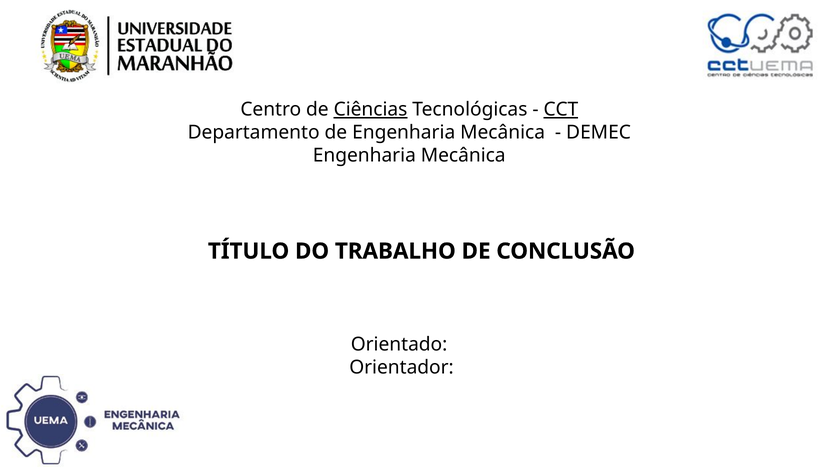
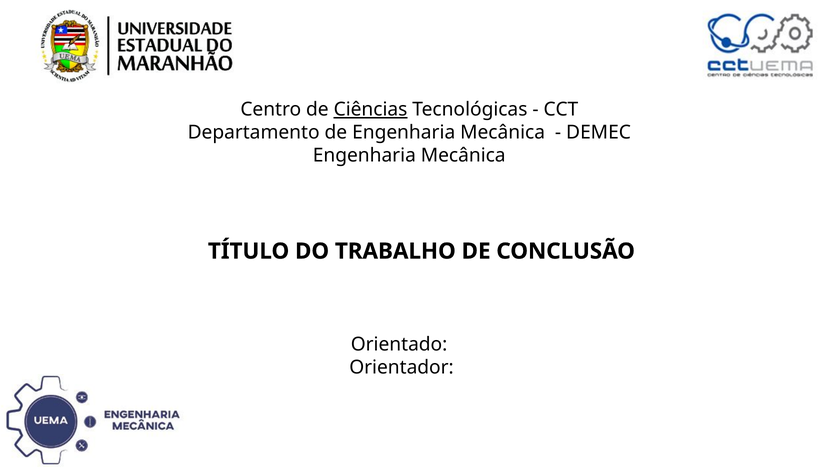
CCT underline: present -> none
